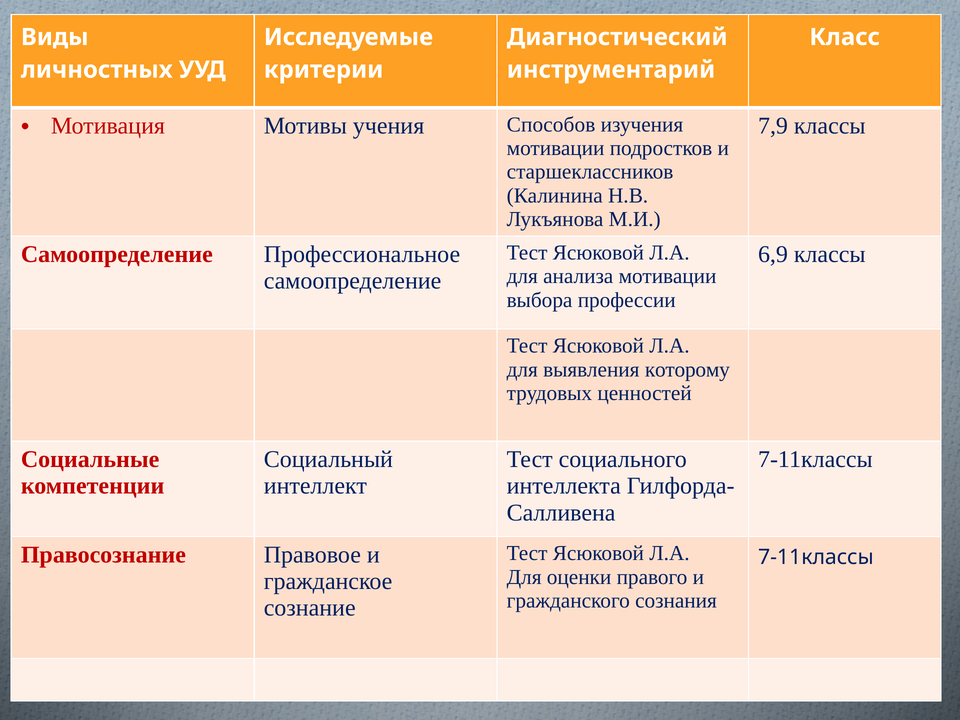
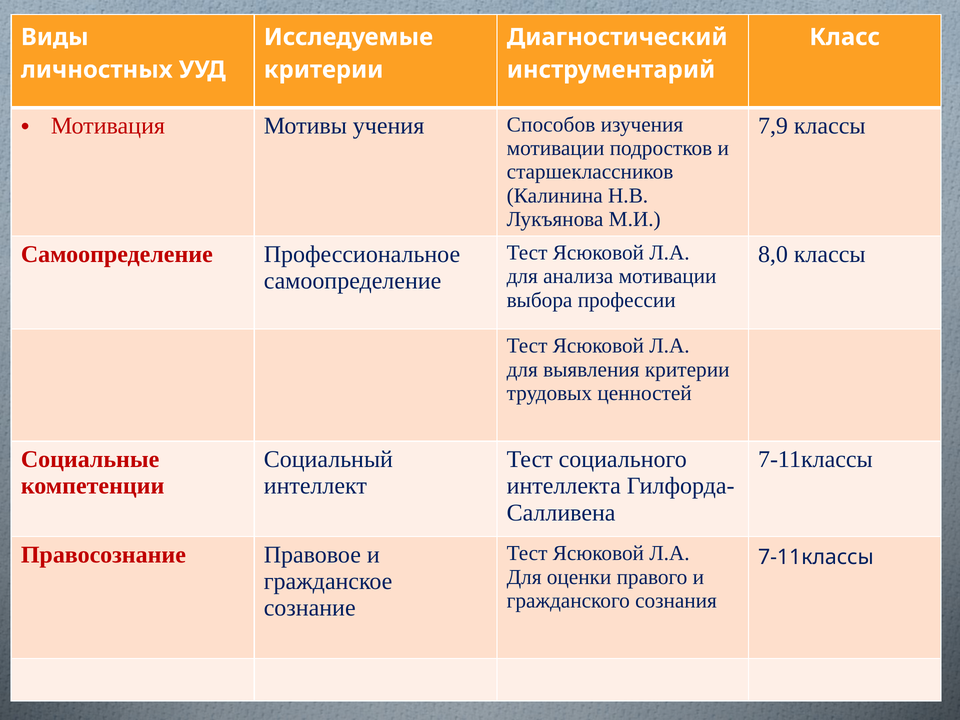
6,9: 6,9 -> 8,0
выявления которому: которому -> критерии
